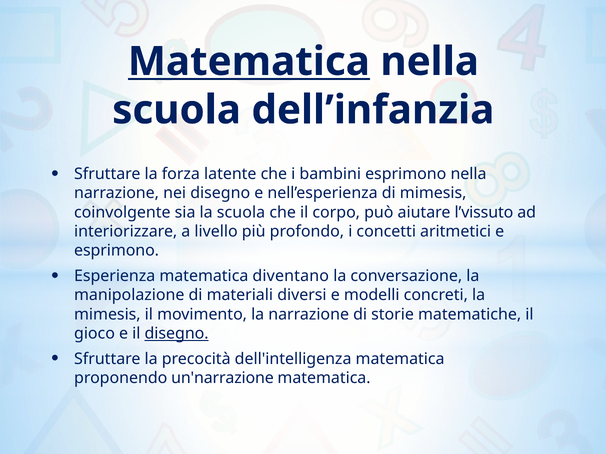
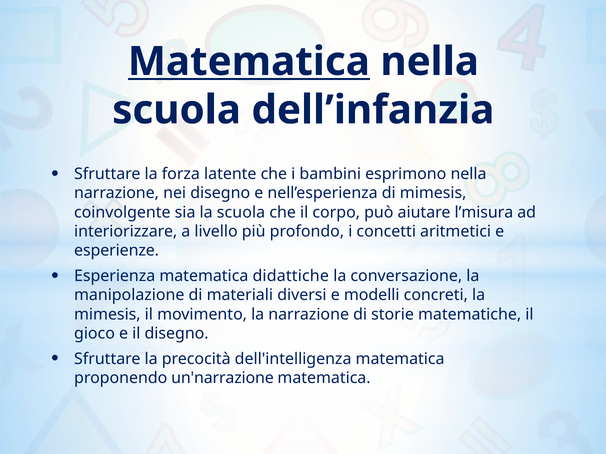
l’vissuto: l’vissuto -> l’misura
esprimono at (117, 251): esprimono -> esperienze
diventano: diventano -> didattiche
disegno at (177, 334) underline: present -> none
